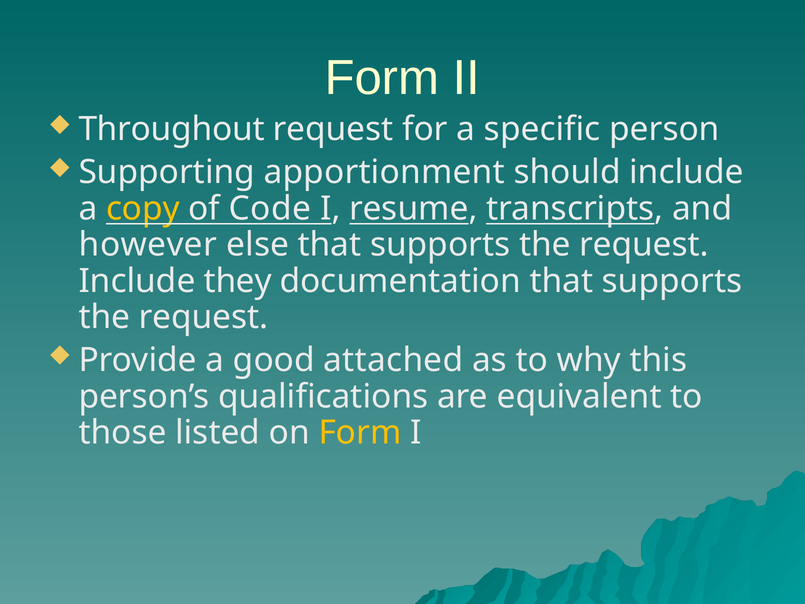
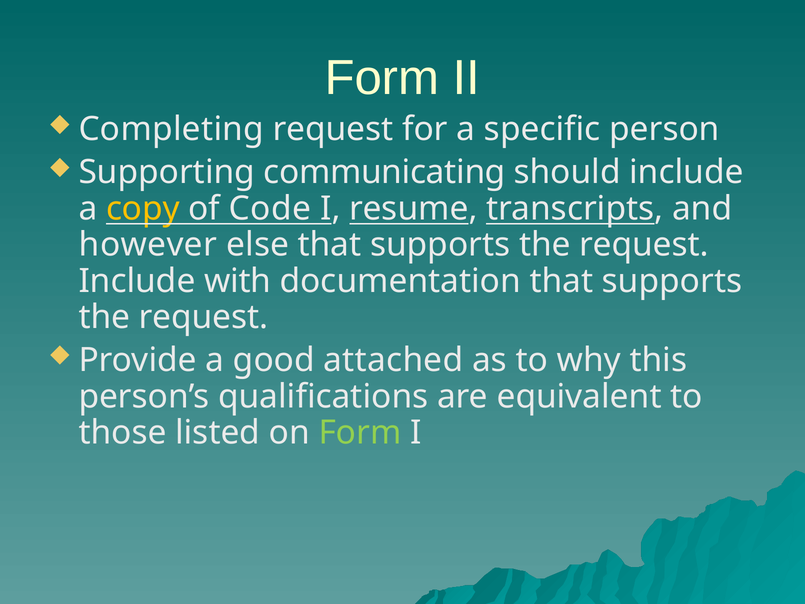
Throughout: Throughout -> Completing
apportionment: apportionment -> communicating
they: they -> with
Form at (360, 433) colour: yellow -> light green
